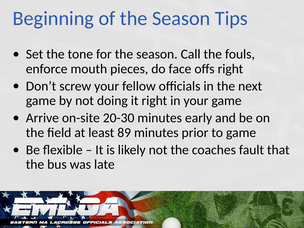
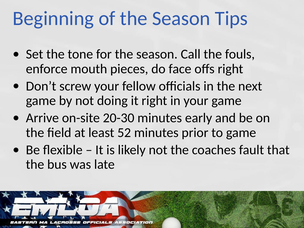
89: 89 -> 52
